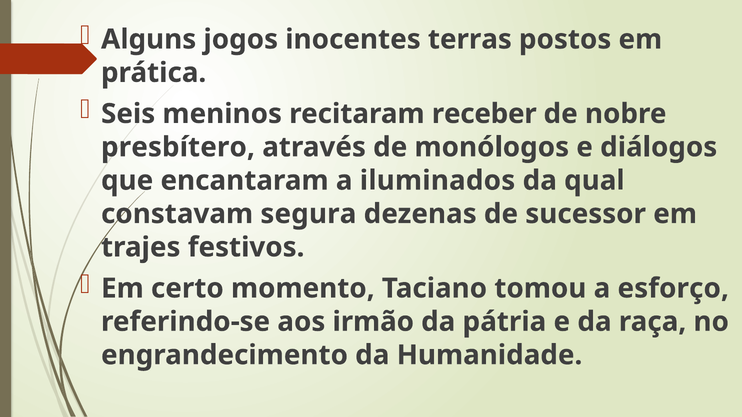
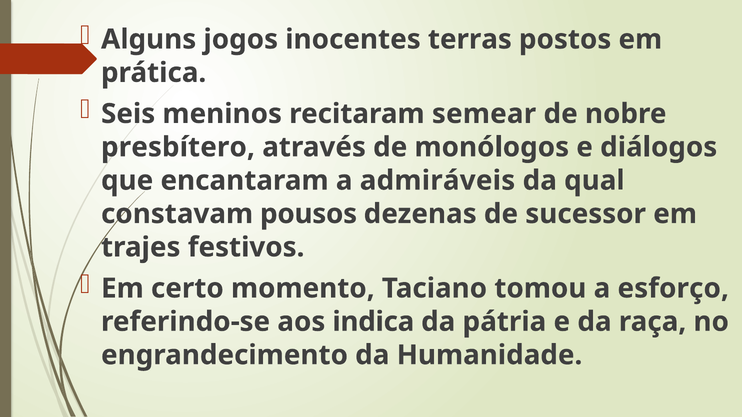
receber: receber -> semear
iluminados: iluminados -> admiráveis
segura: segura -> pousos
irmão: irmão -> indica
